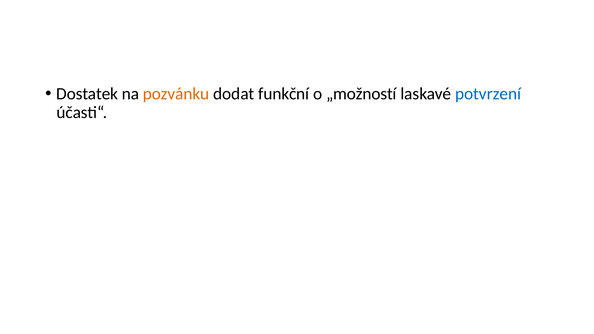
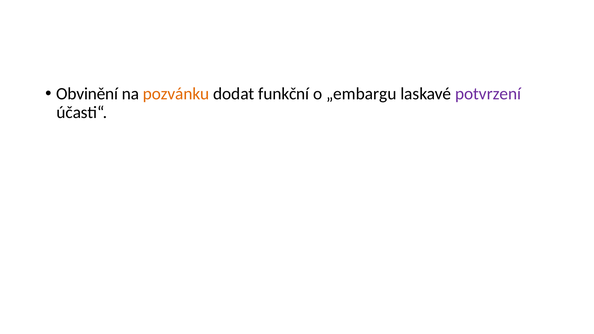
Dostatek: Dostatek -> Obvinění
„možností: „možností -> „embargu
potvrzení colour: blue -> purple
